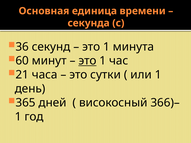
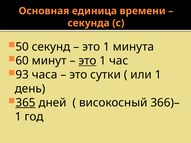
36: 36 -> 50
21: 21 -> 93
365 underline: none -> present
